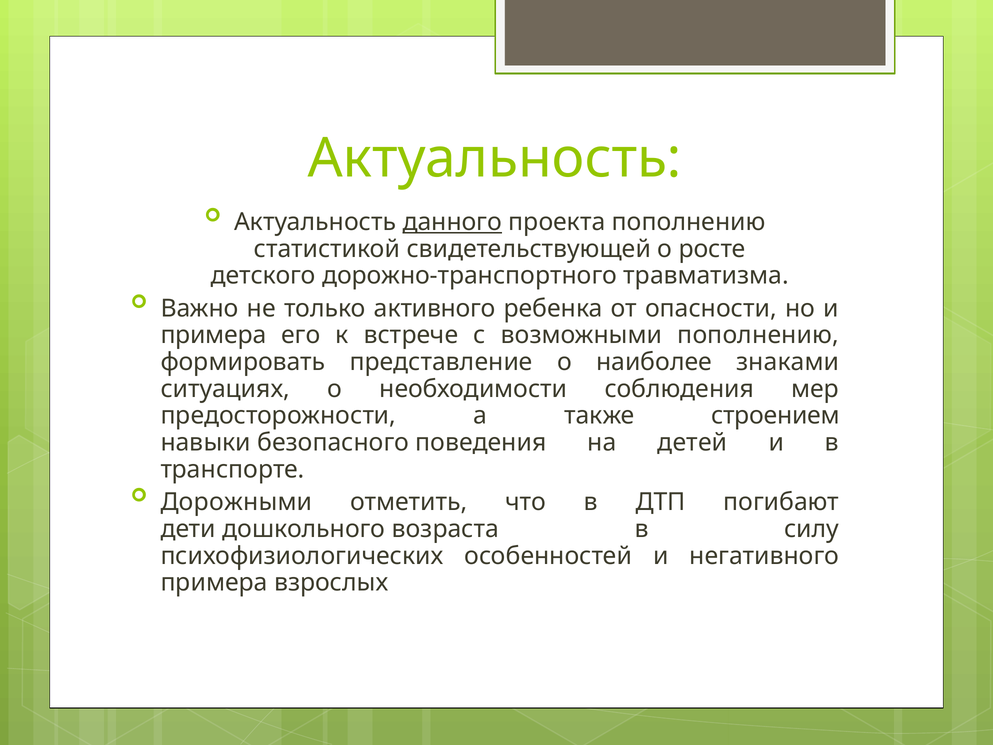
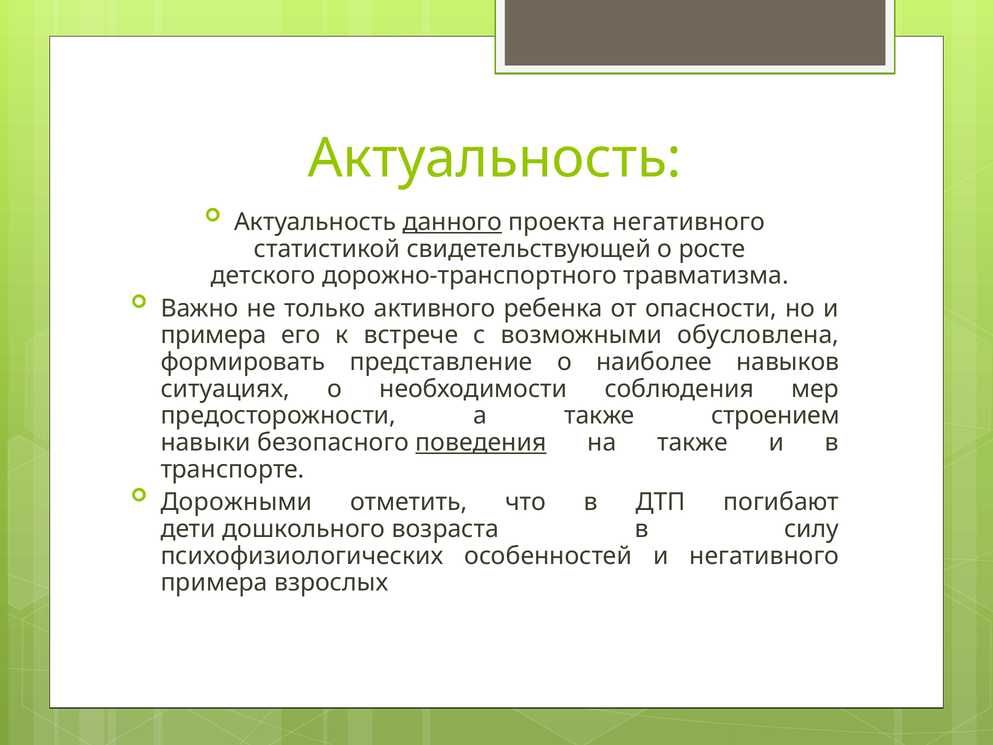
проекта пополнению: пополнению -> негативного
возможными пополнению: пополнению -> обусловлена
знаками: знаками -> навыков
поведения underline: none -> present
на детей: детей -> также
